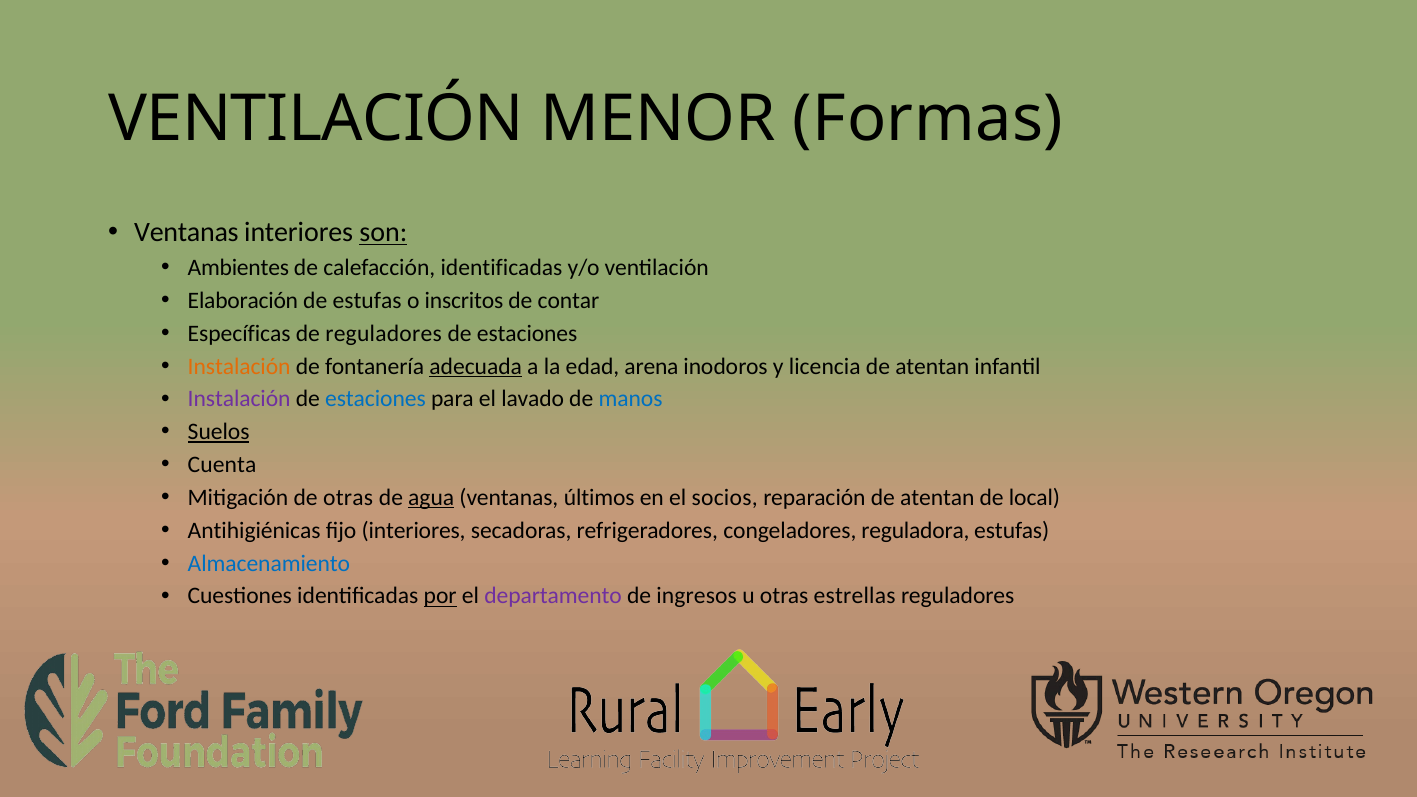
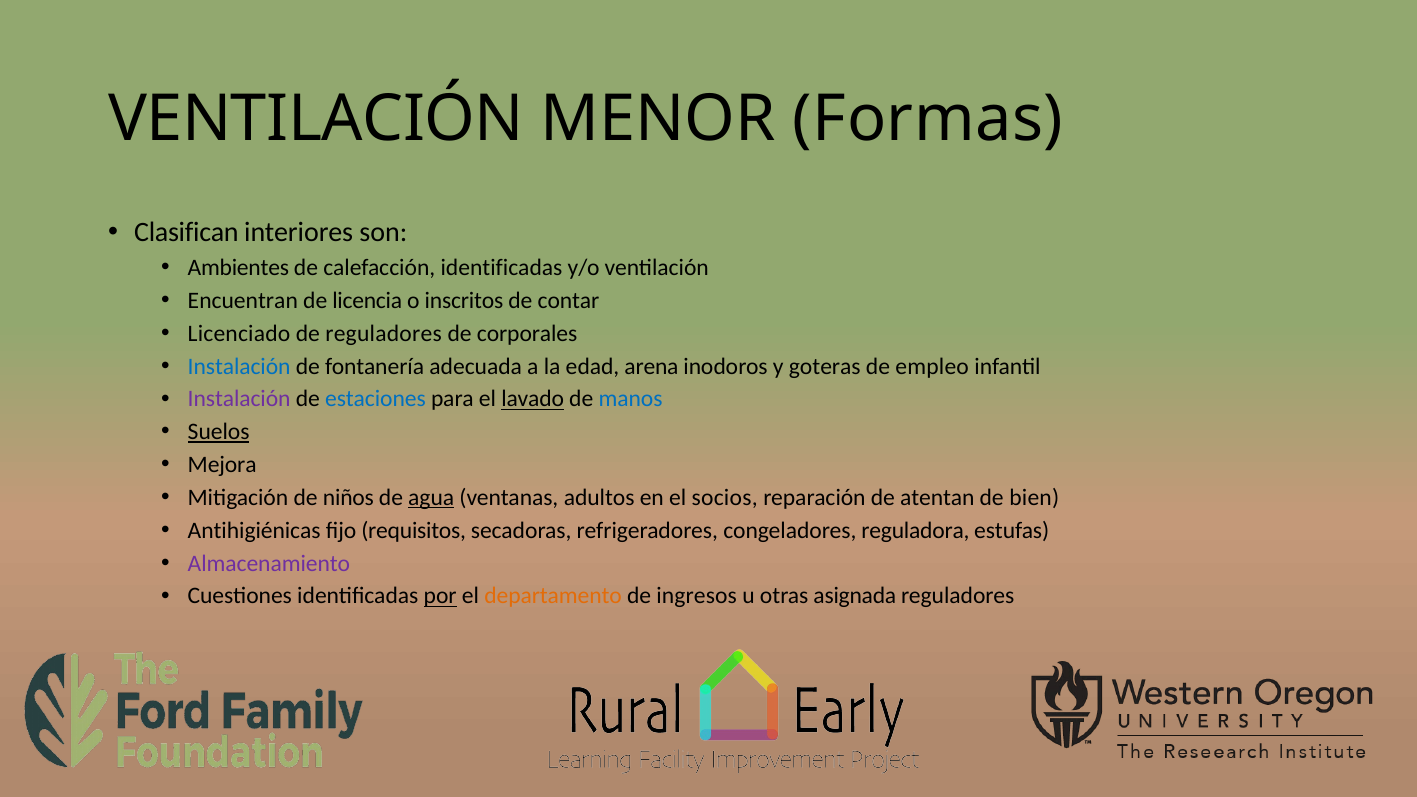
Ventanas at (186, 232): Ventanas -> Clasifican
son underline: present -> none
Elaboración: Elaboración -> Encuentran
de estufas: estufas -> licencia
Específicas: Específicas -> Licenciado
estaciones at (527, 333): estaciones -> corporales
Instalación at (239, 366) colour: orange -> blue
adecuada underline: present -> none
licencia: licencia -> goteras
atentan at (932, 366): atentan -> empleo
lavado underline: none -> present
Cuenta: Cuenta -> Mejora
de otras: otras -> niños
últimos: últimos -> adultos
local: local -> bien
fijo interiores: interiores -> requisitos
Almacenamiento colour: blue -> purple
departamento colour: purple -> orange
estrellas: estrellas -> asignada
